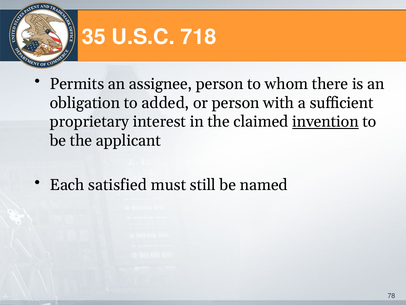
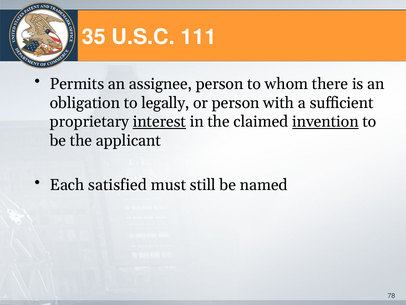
718: 718 -> 111
added: added -> legally
interest underline: none -> present
